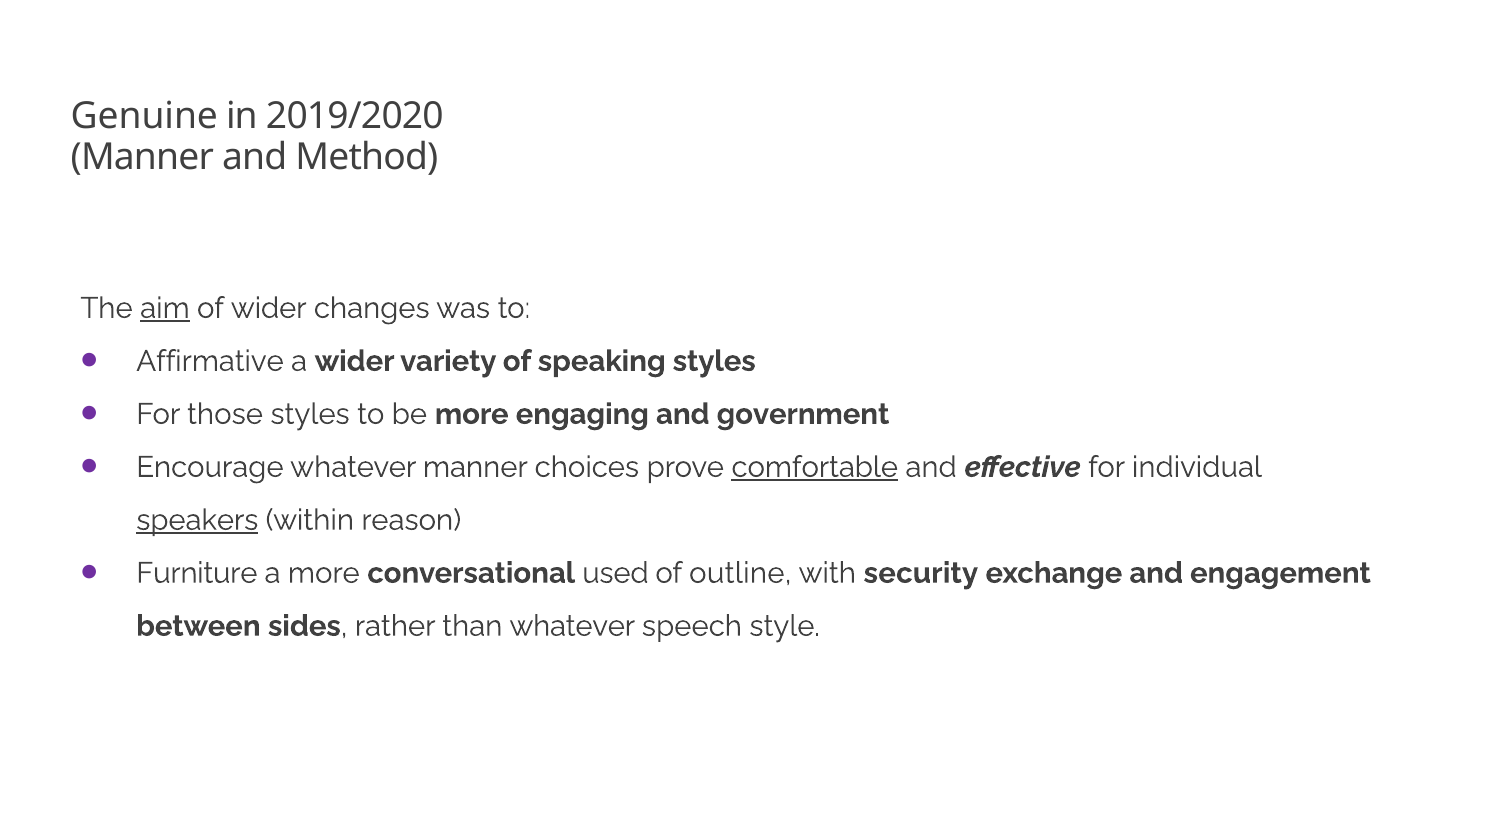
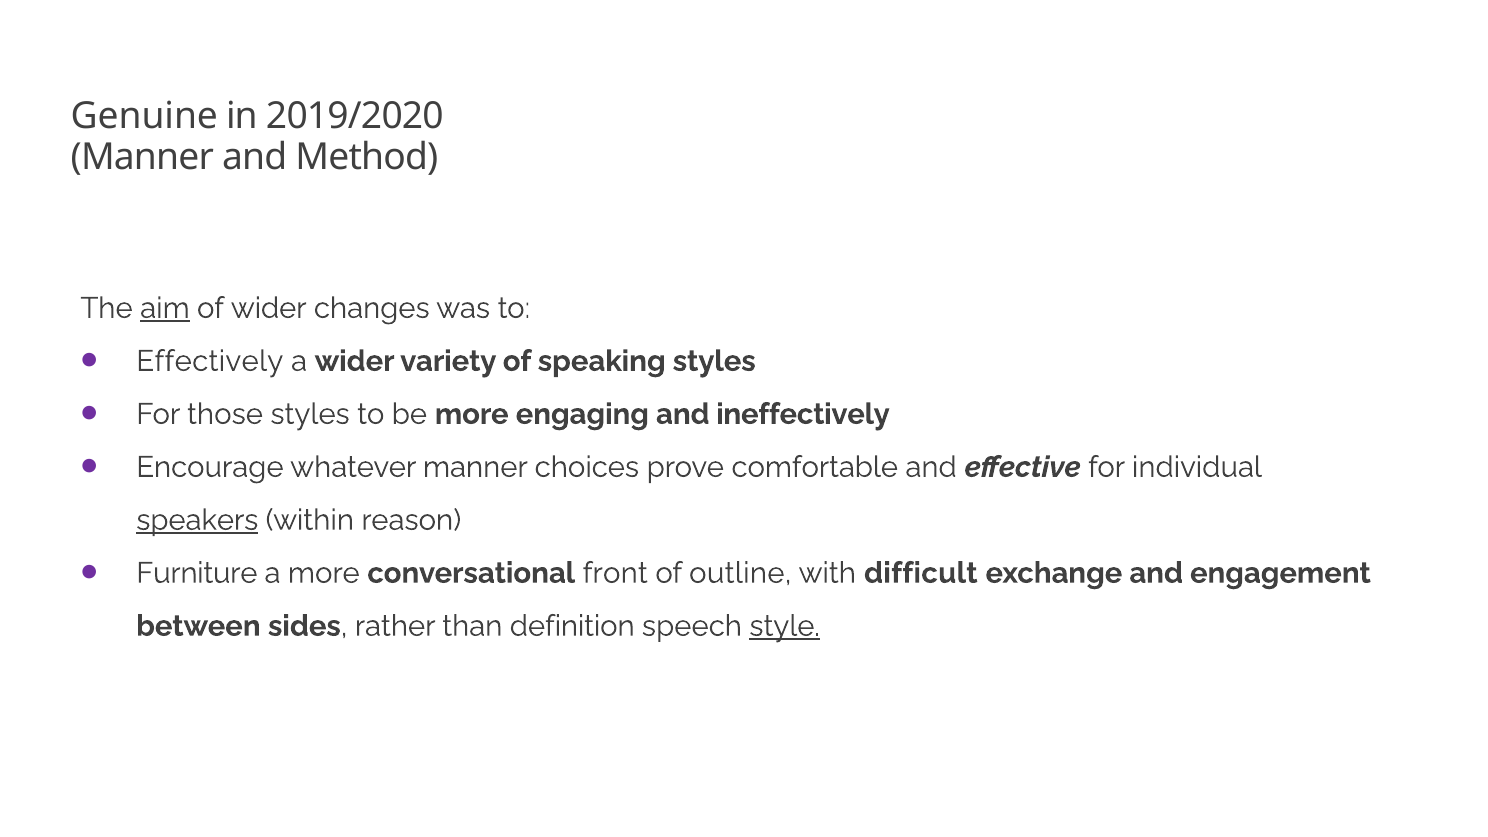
Affirmative: Affirmative -> Effectively
government: government -> ineffectively
comfortable underline: present -> none
used: used -> front
security: security -> difficult
than whatever: whatever -> definition
style underline: none -> present
